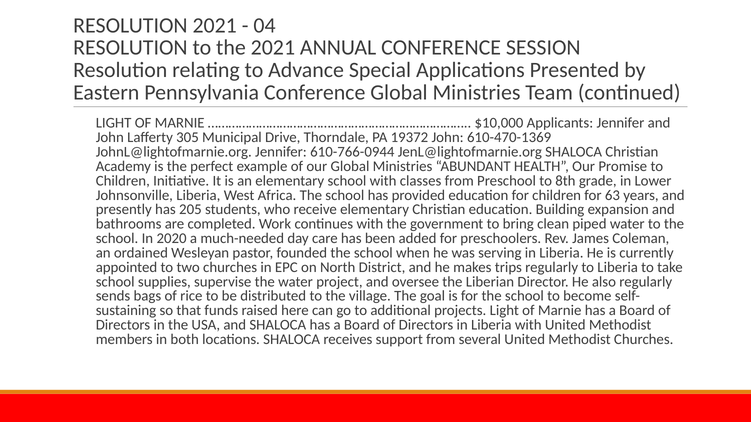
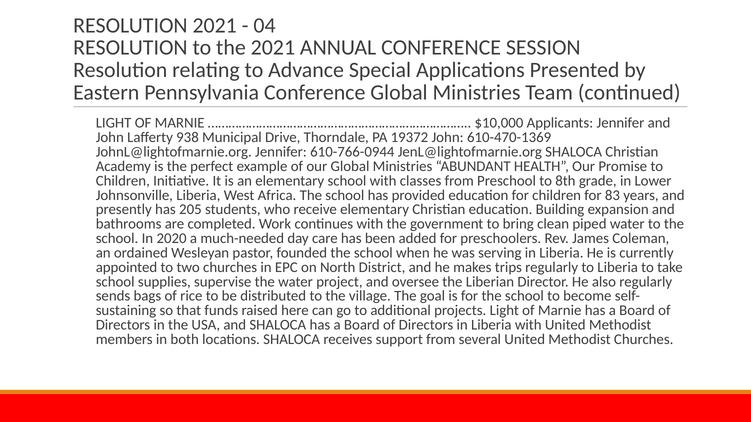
305: 305 -> 938
63: 63 -> 83
